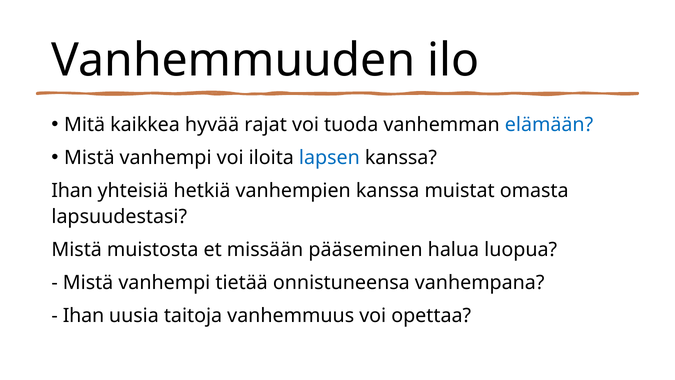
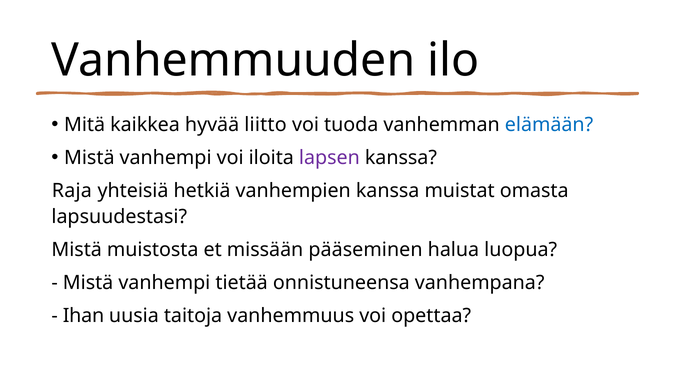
rajat: rajat -> liitto
lapsen colour: blue -> purple
Ihan at (72, 191): Ihan -> Raja
